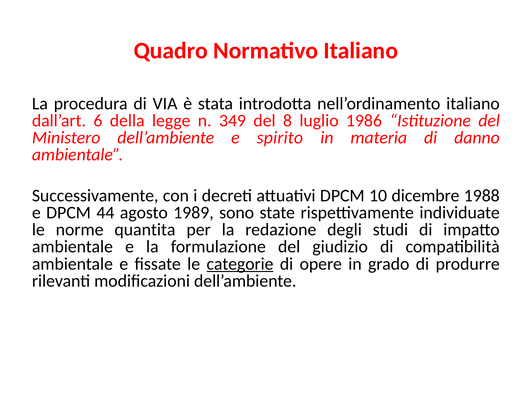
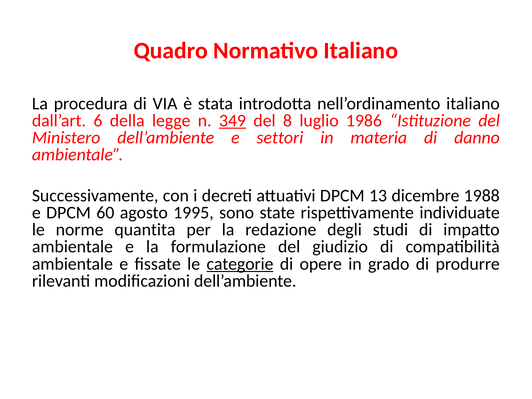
349 underline: none -> present
spirito: spirito -> settori
10: 10 -> 13
44: 44 -> 60
1989: 1989 -> 1995
